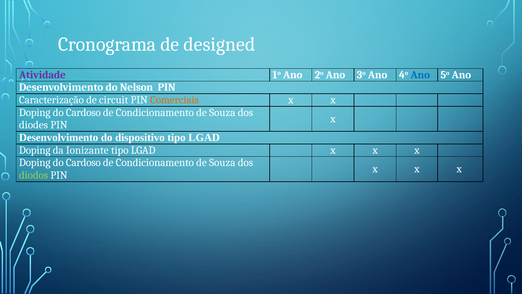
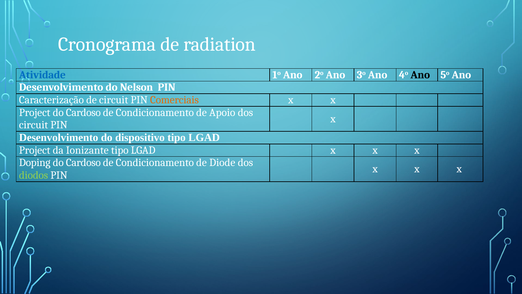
designed: designed -> radiation
Atividade colour: purple -> blue
Ano at (420, 75) colour: blue -> black
Doping at (35, 112): Doping -> Project
Souza at (222, 112): Souza -> Apoio
diodes at (34, 125): diodes -> circuit
Doping at (35, 150): Doping -> Project
Souza at (222, 163): Souza -> Diode
